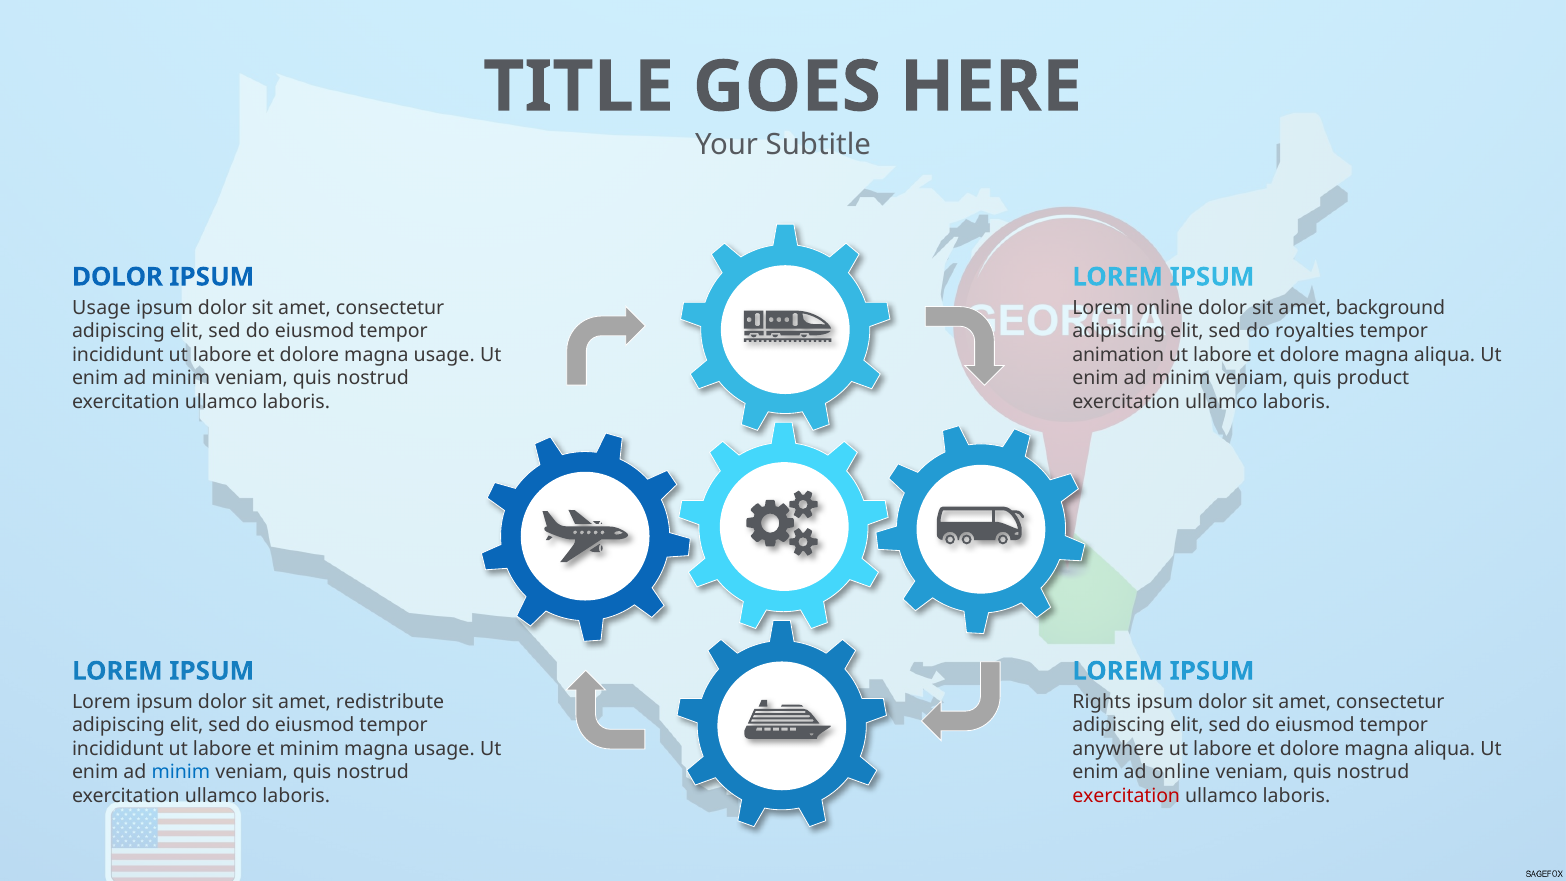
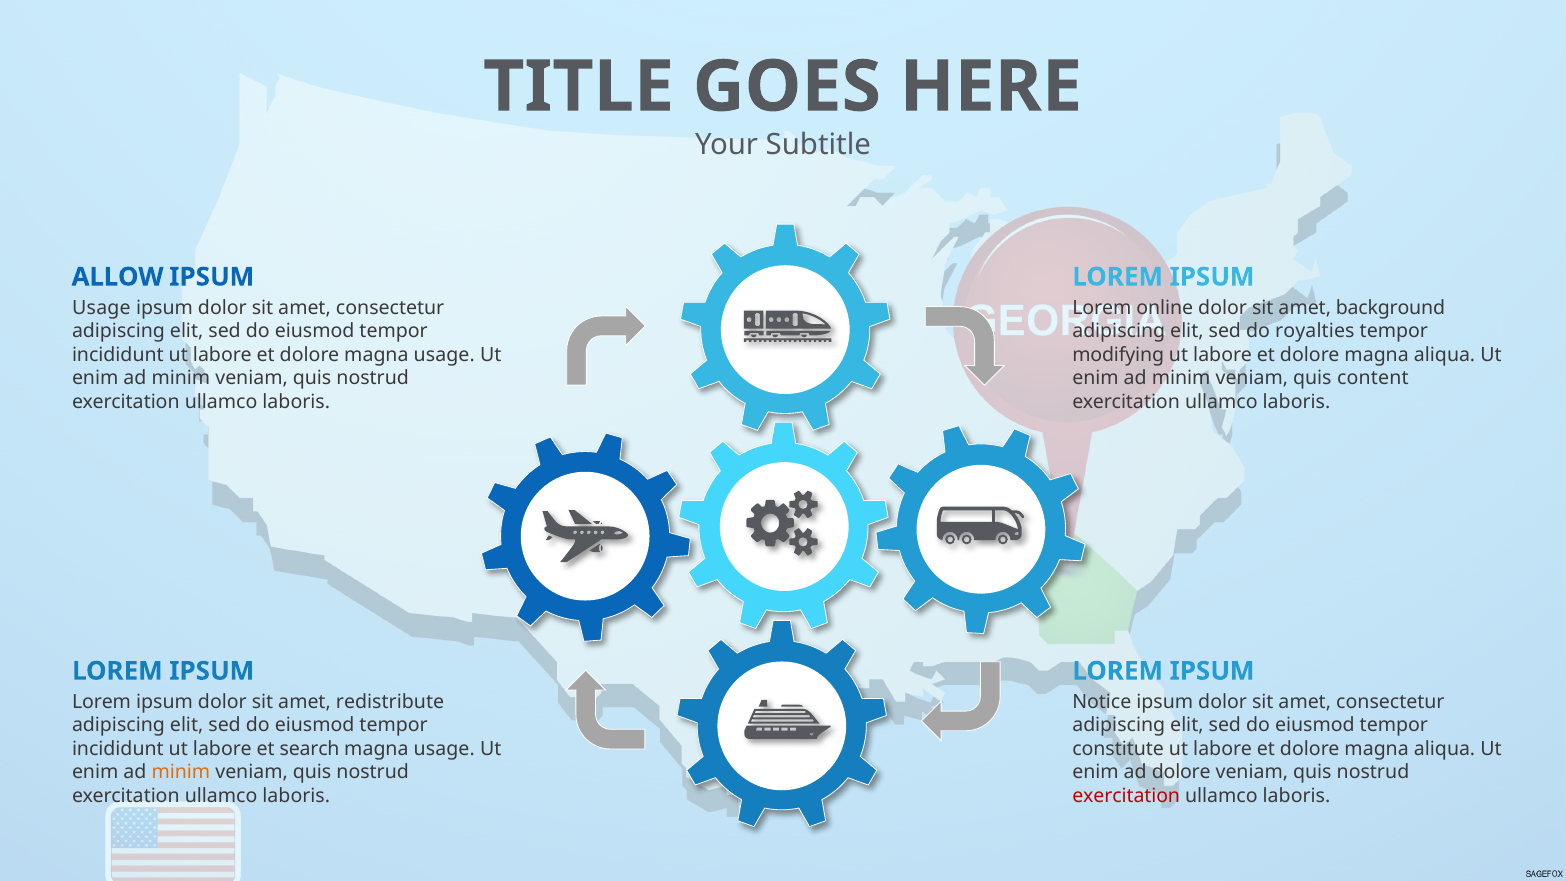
DOLOR at (118, 277): DOLOR -> ALLOW
animation: animation -> modifying
product: product -> content
Rights: Rights -> Notice
et minim: minim -> search
anywhere: anywhere -> constitute
minim at (181, 772) colour: blue -> orange
ad online: online -> dolore
